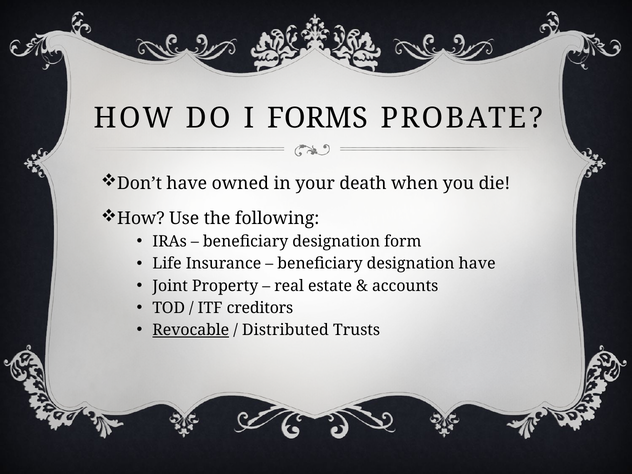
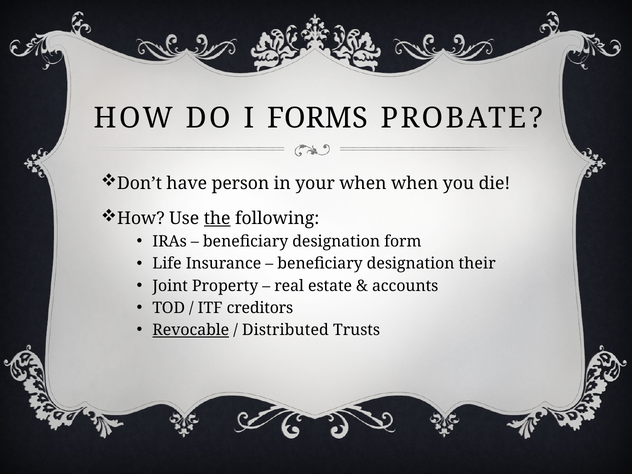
owned: owned -> person
your death: death -> when
the underline: none -> present
designation have: have -> their
